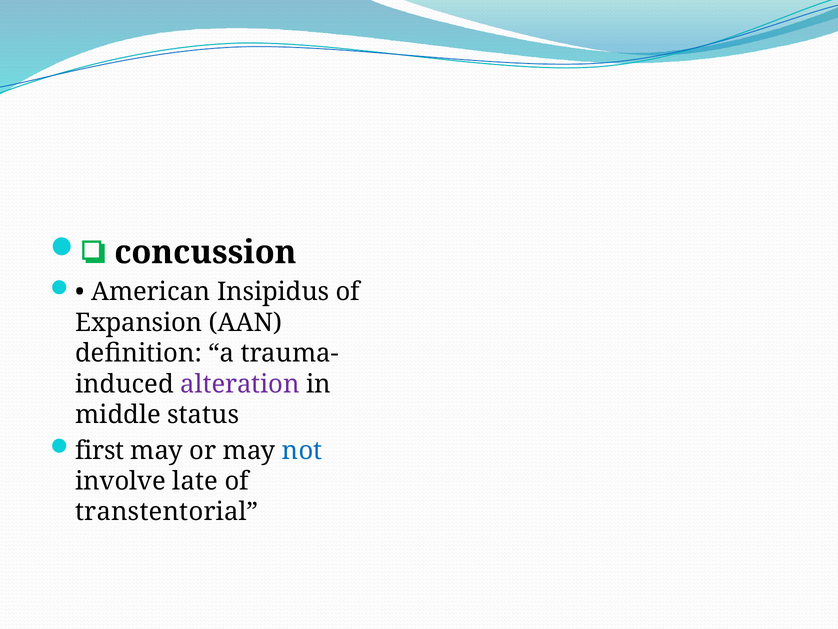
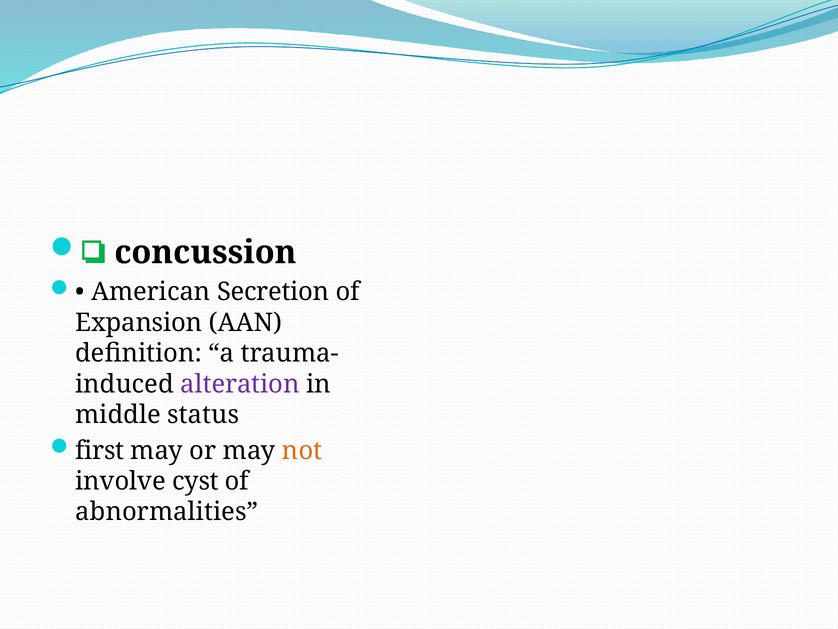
Insipidus: Insipidus -> Secretion
not colour: blue -> orange
late: late -> cyst
transtentorial: transtentorial -> abnormalities
